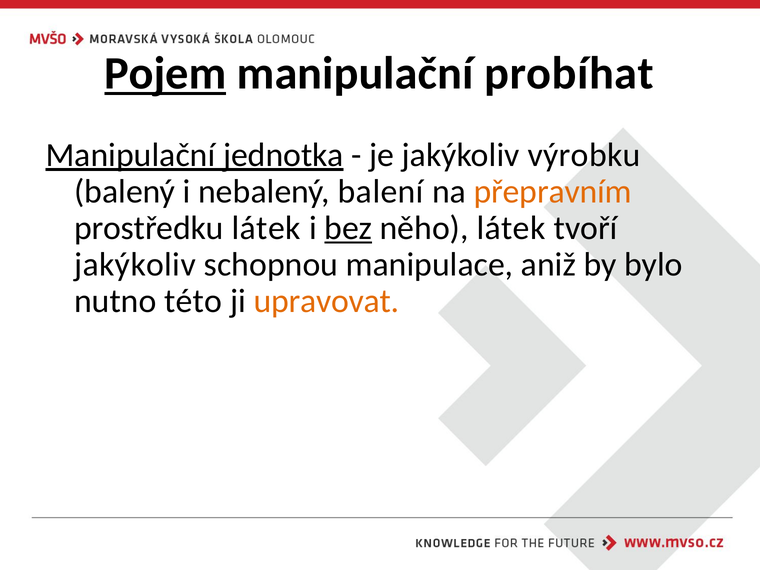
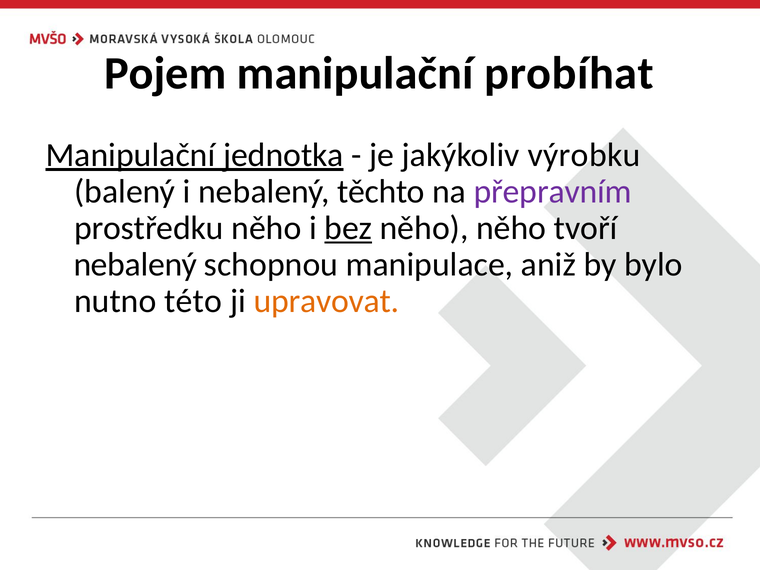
Pojem underline: present -> none
balení: balení -> těchto
přepravním colour: orange -> purple
prostředku látek: látek -> něho
něho látek: látek -> něho
jakýkoliv at (135, 264): jakýkoliv -> nebalený
